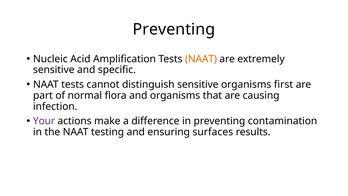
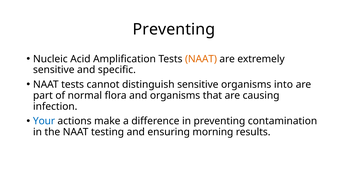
first: first -> into
Your colour: purple -> blue
surfaces: surfaces -> morning
